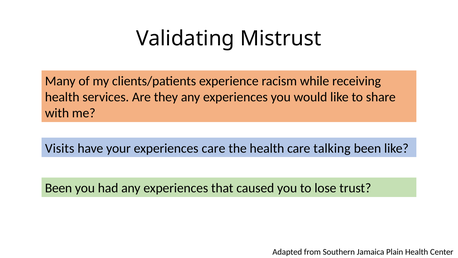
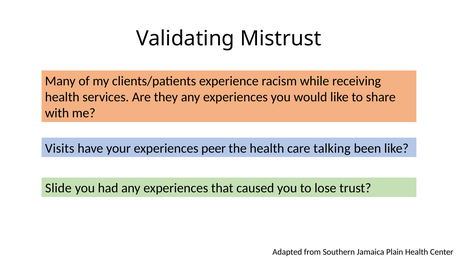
experiences care: care -> peer
Been at (59, 188): Been -> Slide
